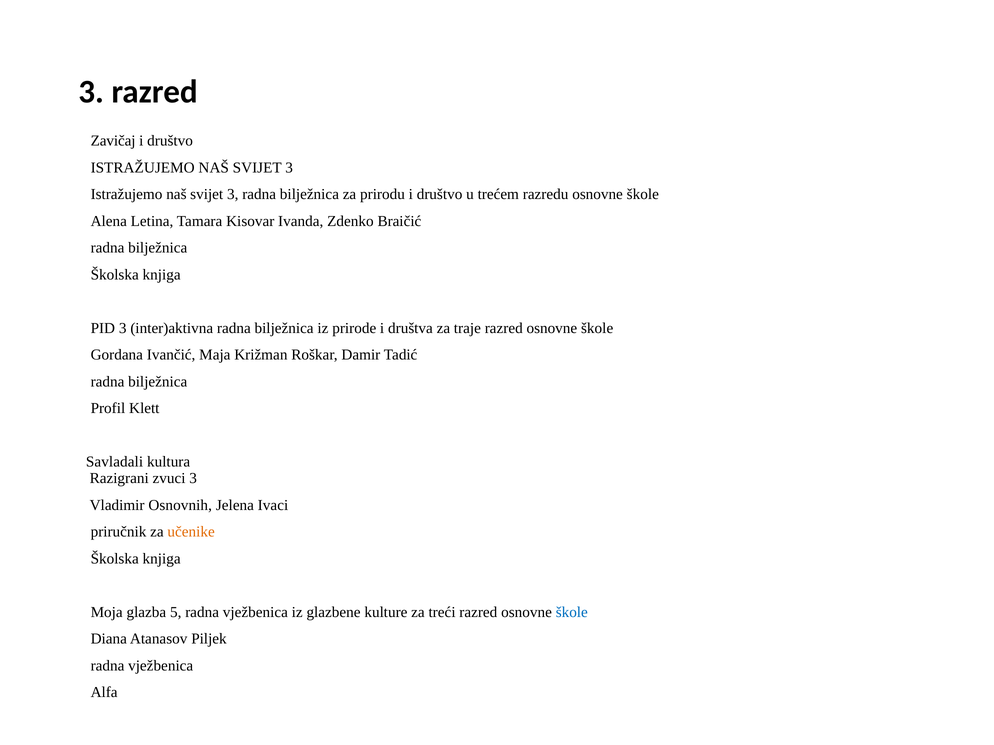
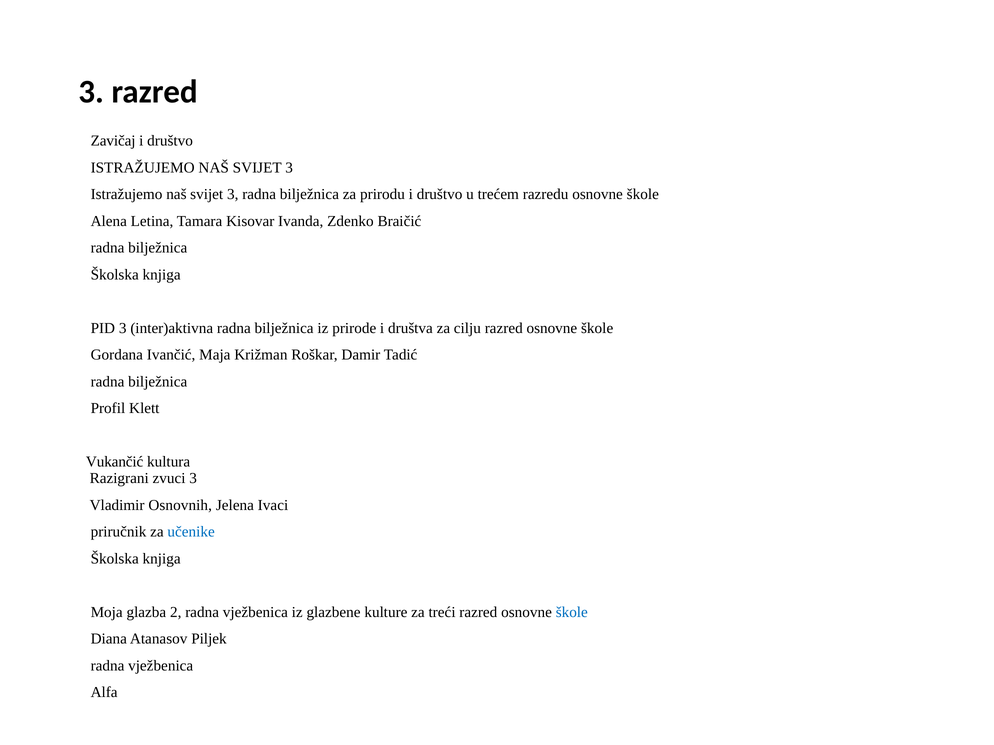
traje: traje -> cilju
Savladali: Savladali -> Vukančić
učenike colour: orange -> blue
5: 5 -> 2
